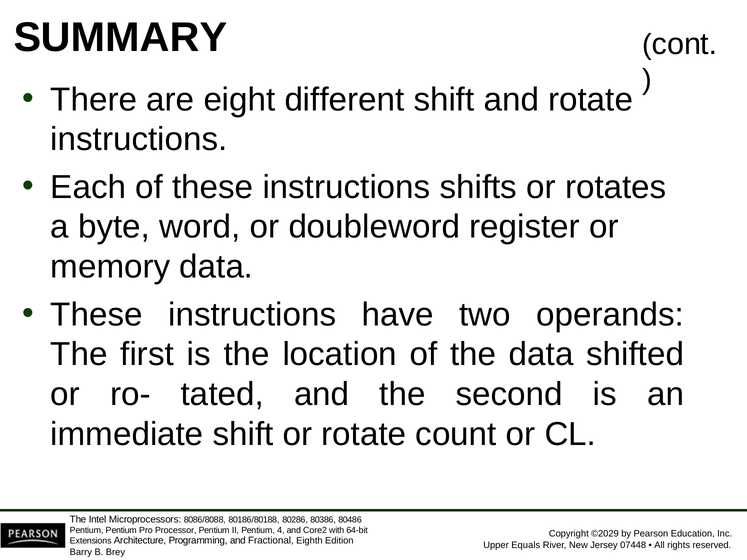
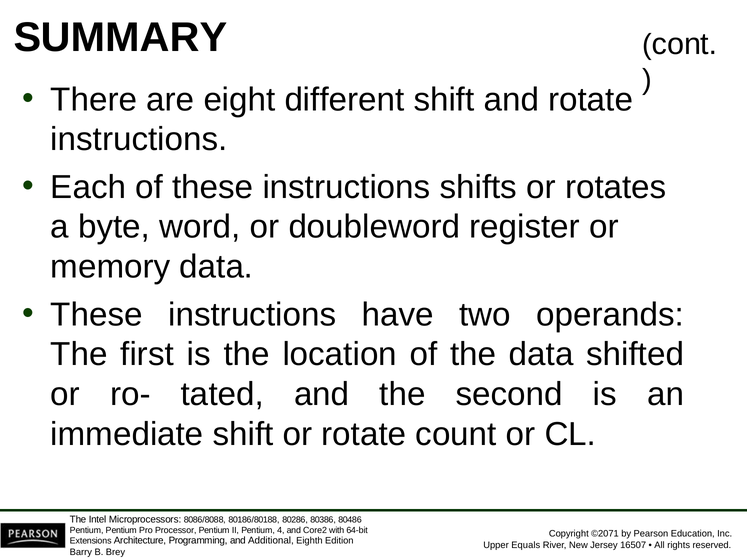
©2029: ©2029 -> ©2071
Fractional: Fractional -> Additional
07448: 07448 -> 16507
